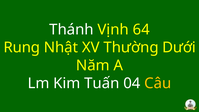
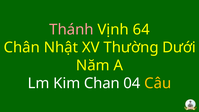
Thánh colour: white -> pink
Rung: Rung -> Chân
Tuấn: Tuấn -> Chan
